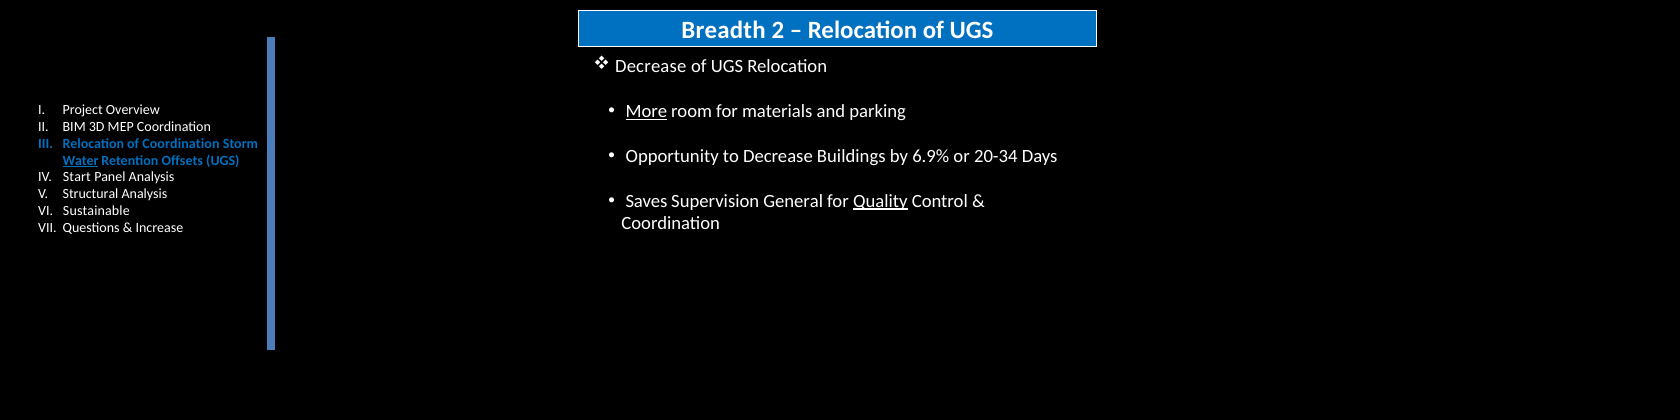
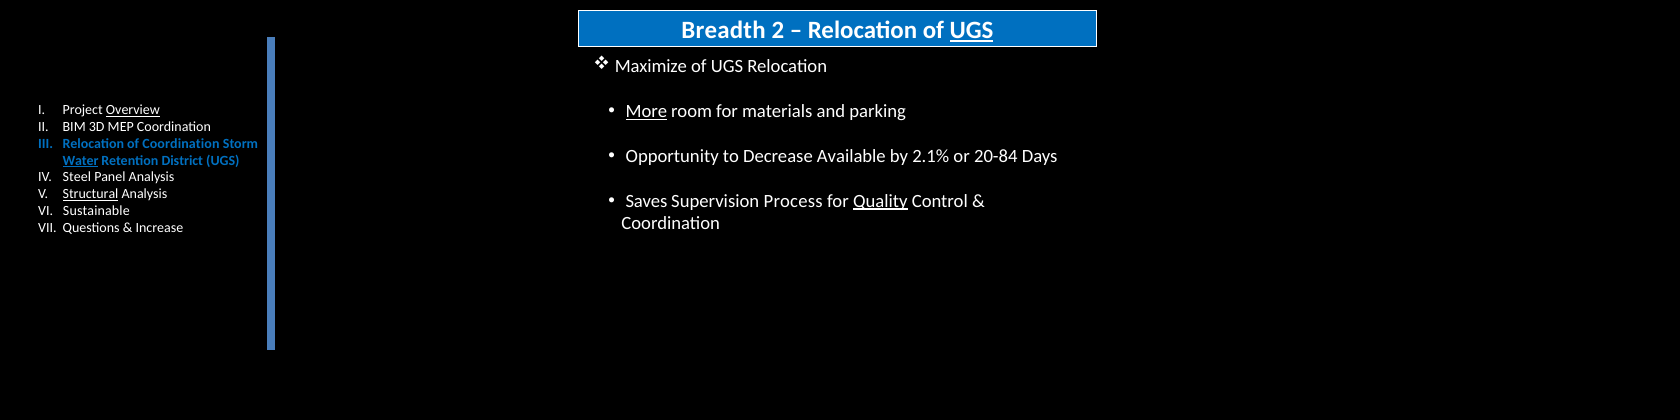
UGS at (972, 30) underline: none -> present
Decrease at (651, 67): Decrease -> Maximize
Overview underline: none -> present
Buildings: Buildings -> Available
6.9%: 6.9% -> 2.1%
20-34: 20-34 -> 20-84
Offsets: Offsets -> District
Start: Start -> Steel
Structural underline: none -> present
General: General -> Process
